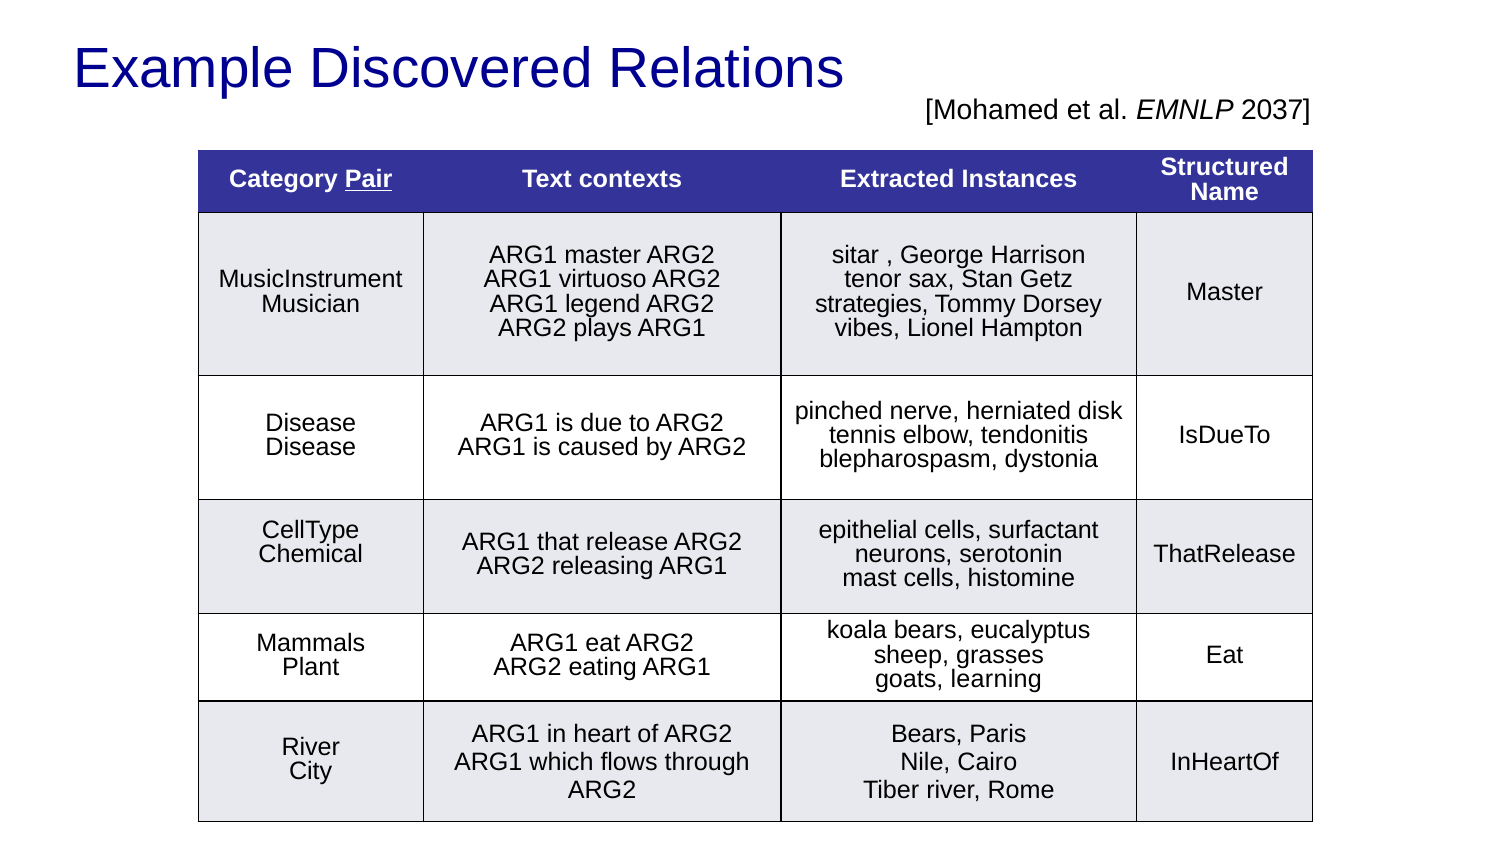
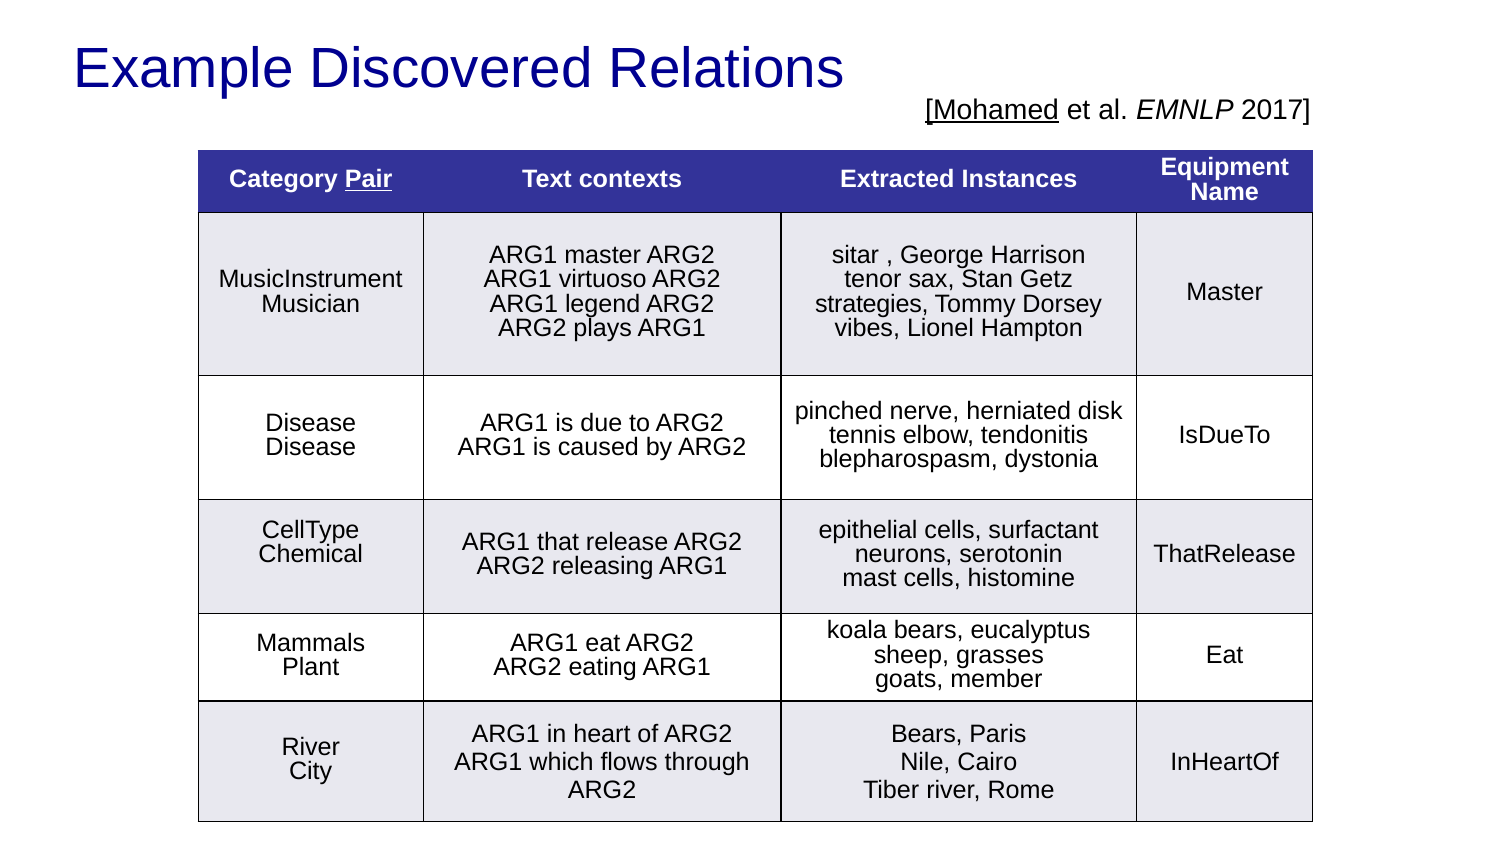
Mohamed underline: none -> present
2037: 2037 -> 2017
Structured: Structured -> Equipment
learning: learning -> member
